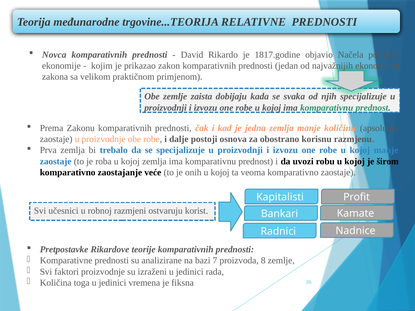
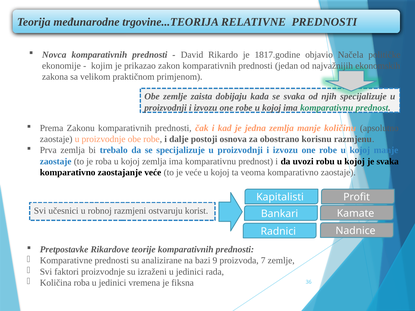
je širom: širom -> svaka
je onih: onih -> veće
7: 7 -> 9
8: 8 -> 7
Količina toga: toga -> roba
